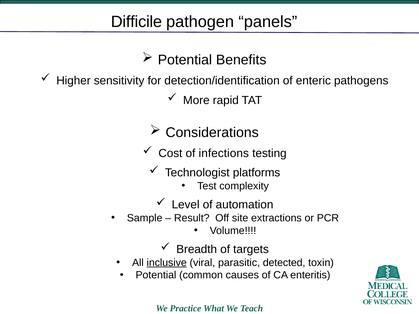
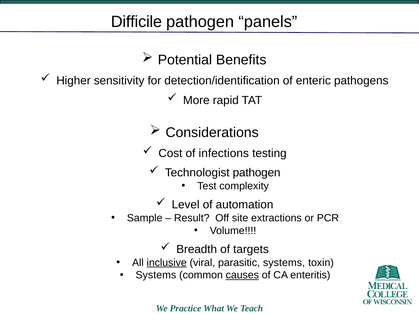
Technologist platforms: platforms -> pathogen
parasitic detected: detected -> systems
Potential at (156, 275): Potential -> Systems
causes underline: none -> present
